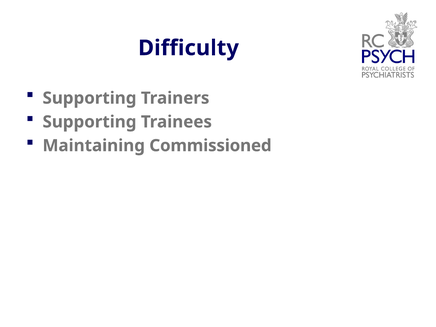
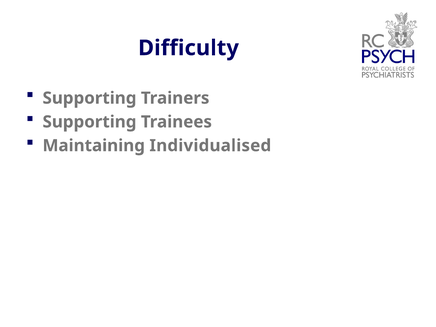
Commissioned: Commissioned -> Individualised
